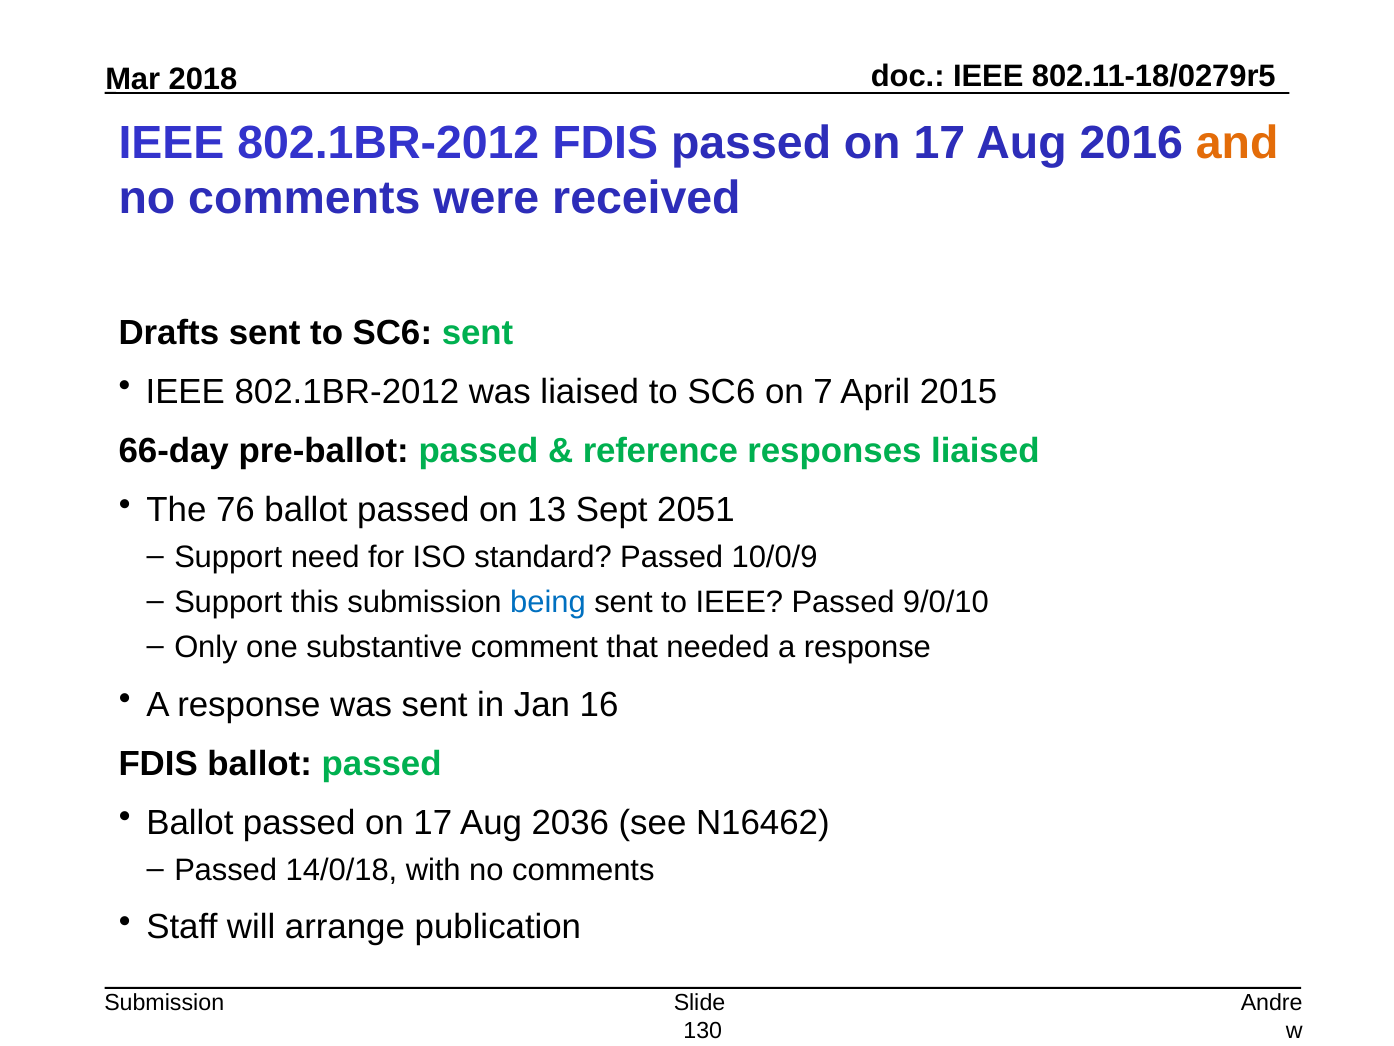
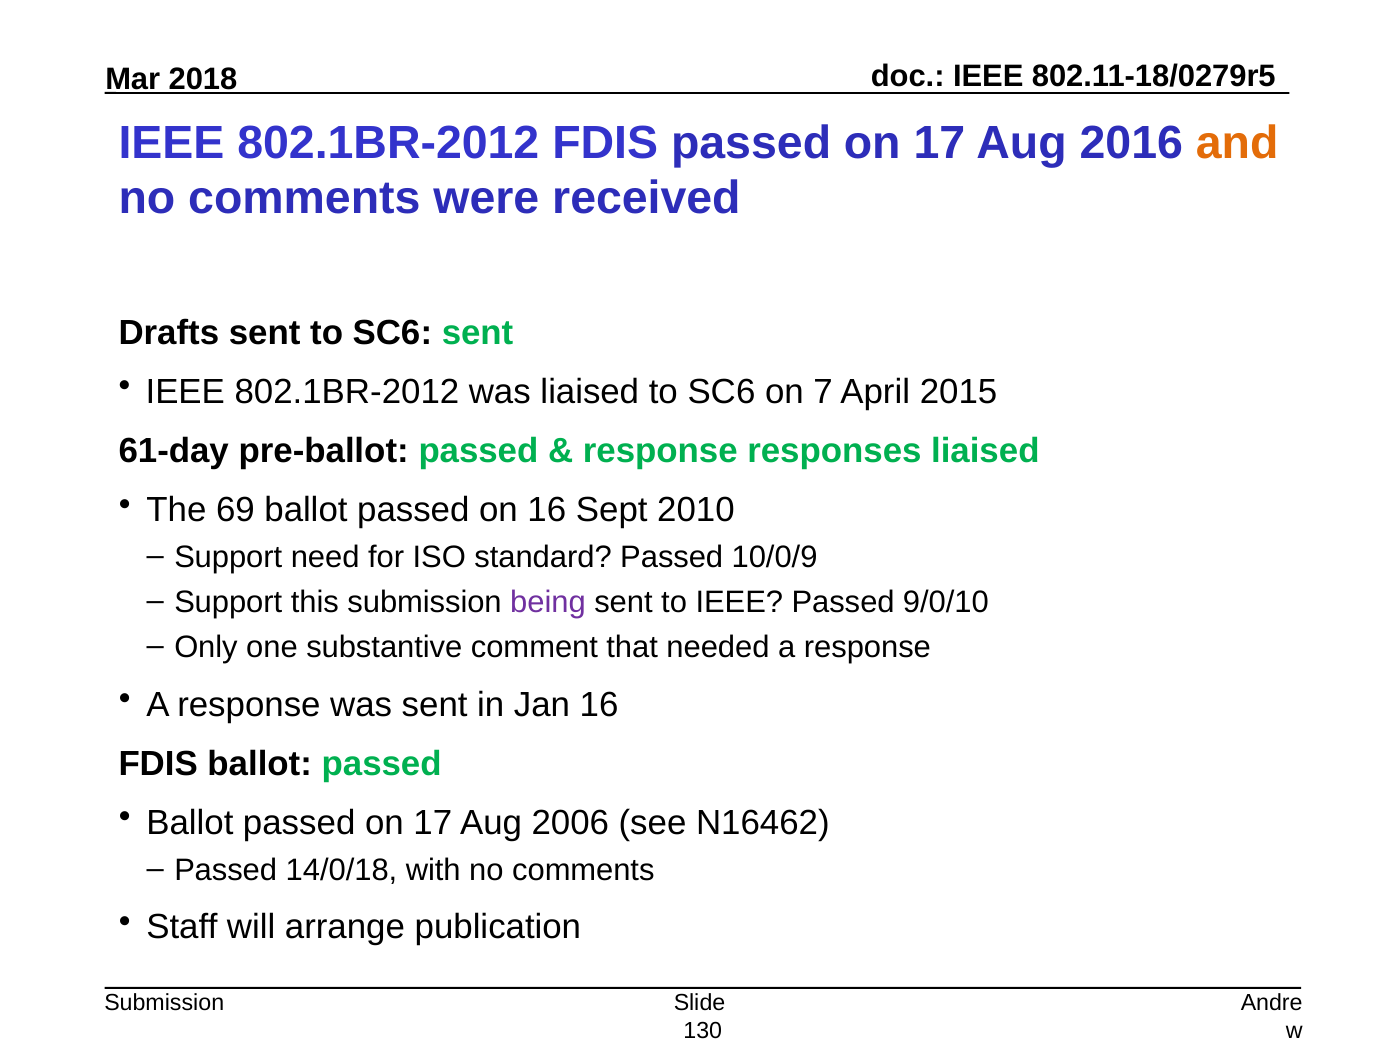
66-day: 66-day -> 61-day
reference at (660, 451): reference -> response
76: 76 -> 69
on 13: 13 -> 16
2051: 2051 -> 2010
being colour: blue -> purple
2036: 2036 -> 2006
